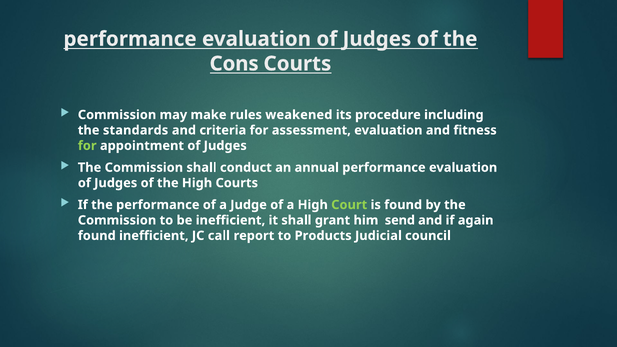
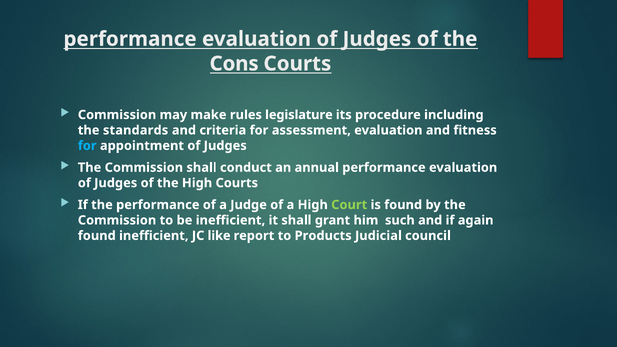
weakened: weakened -> legislature
for at (87, 146) colour: light green -> light blue
send: send -> such
call: call -> like
